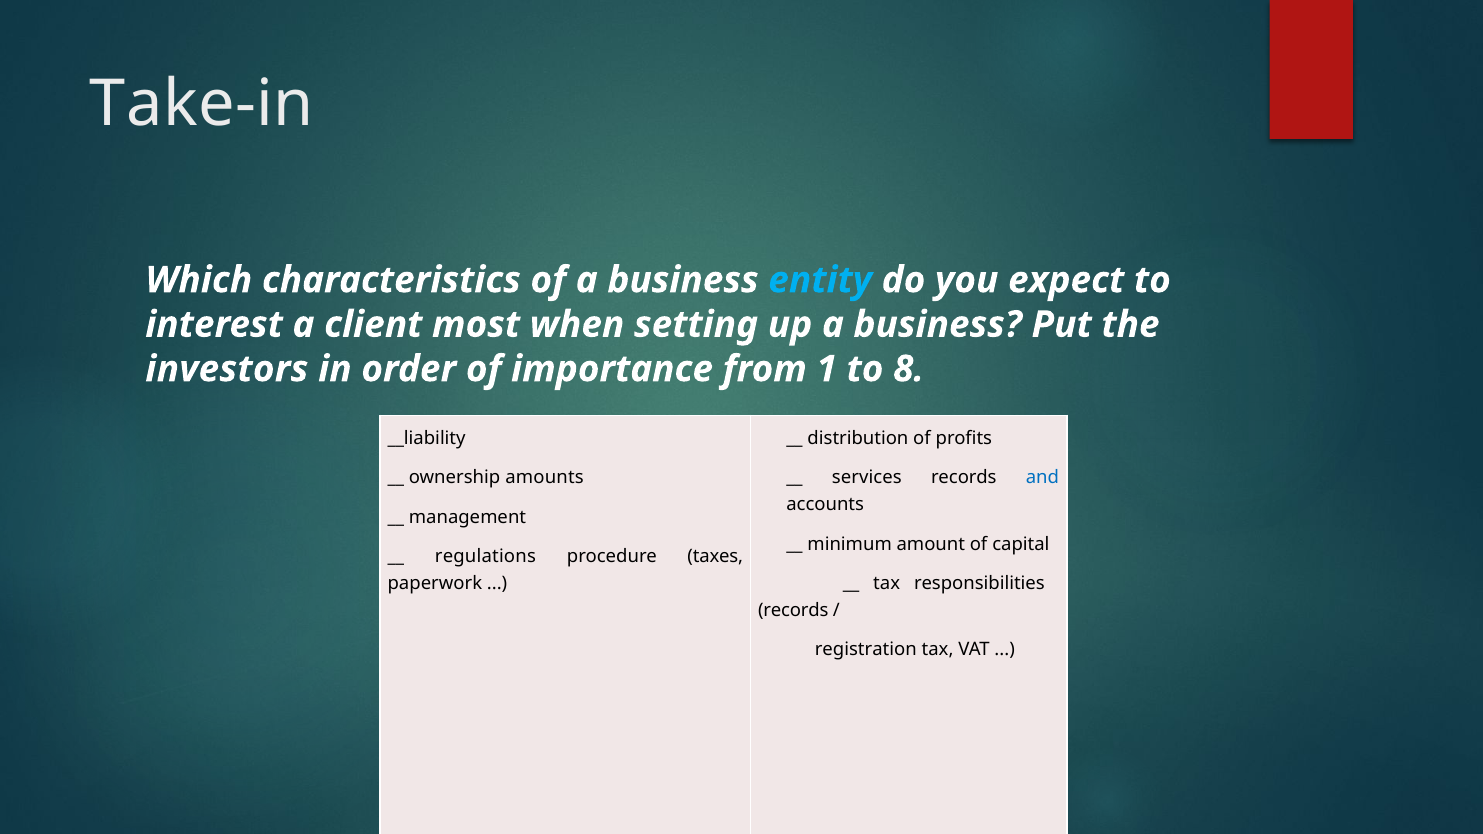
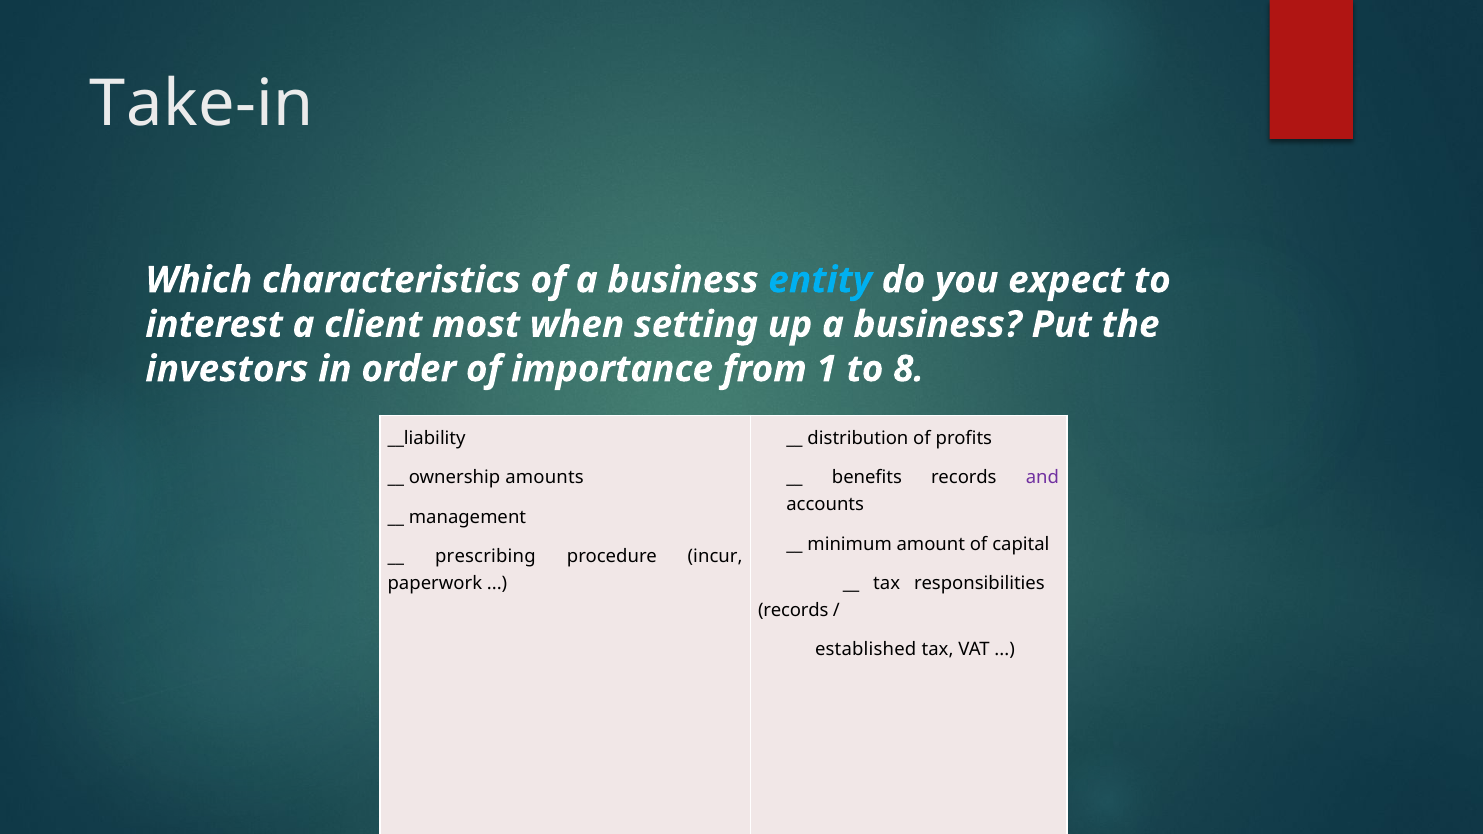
services: services -> benefits
and colour: blue -> purple
regulations: regulations -> prescribing
taxes: taxes -> incur
registration: registration -> established
